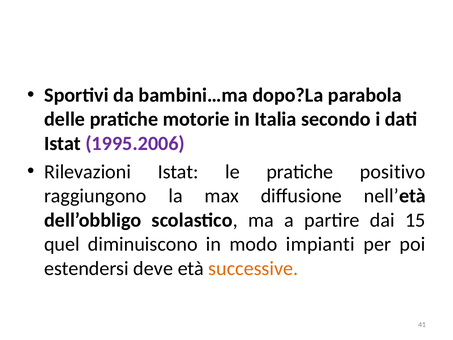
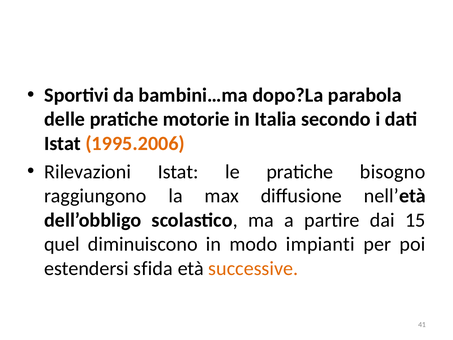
1995.2006 colour: purple -> orange
positivo: positivo -> bisogno
deve: deve -> sfida
